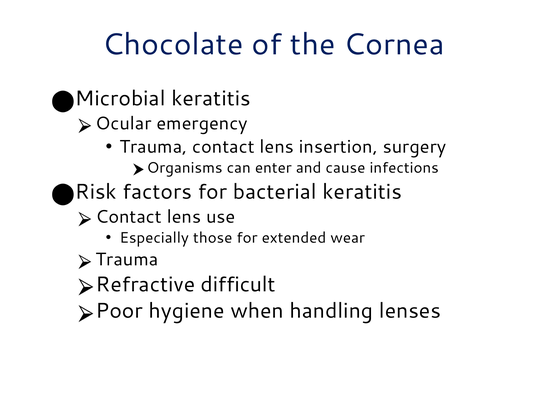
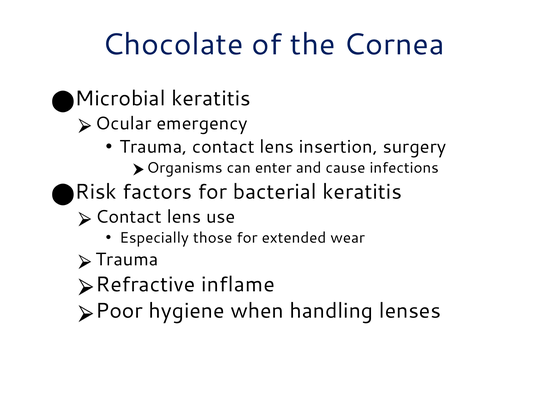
difficult: difficult -> inflame
